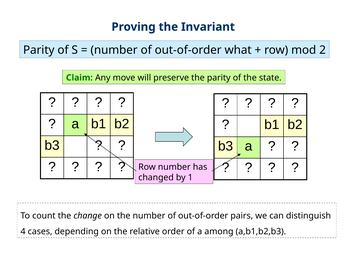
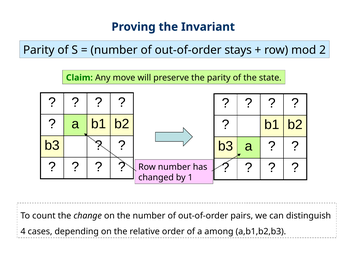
what: what -> stays
